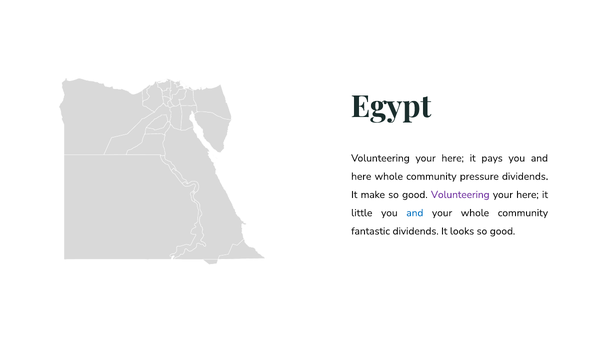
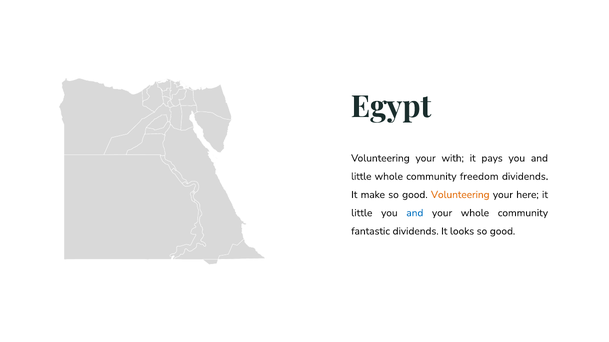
here at (453, 158): here -> with
here at (361, 177): here -> little
pressure: pressure -> freedom
Volunteering at (460, 195) colour: purple -> orange
